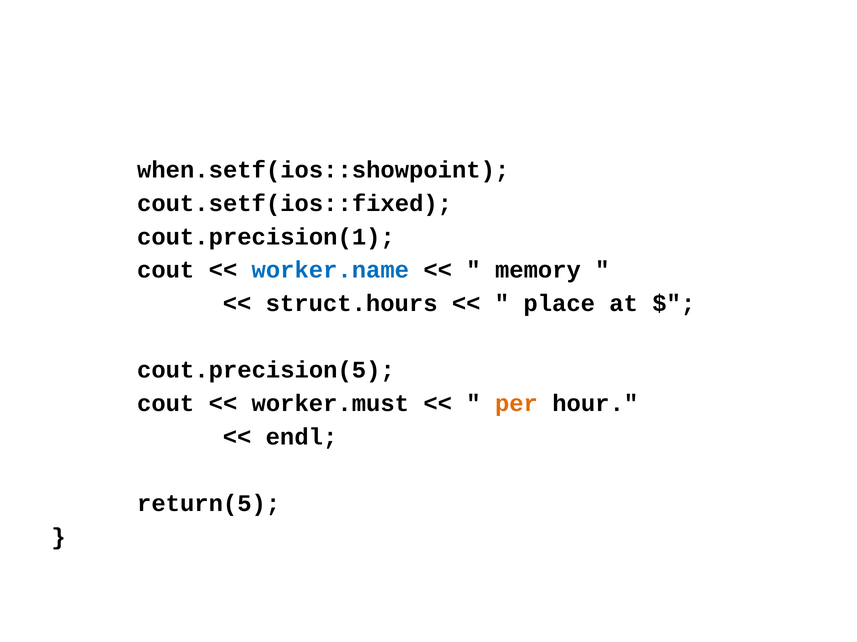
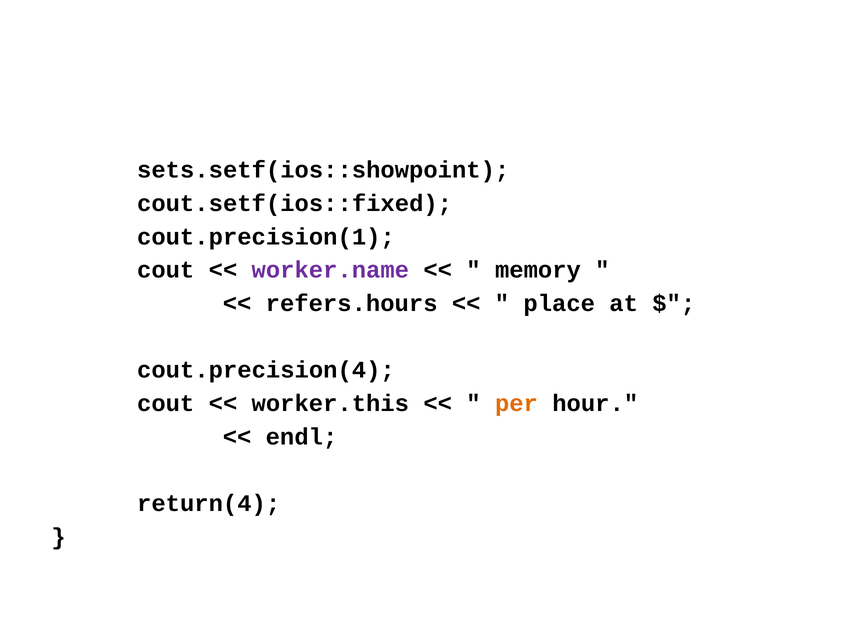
when.setf(ios::showpoint: when.setf(ios::showpoint -> sets.setf(ios::showpoint
worker.name colour: blue -> purple
struct.hours: struct.hours -> refers.hours
cout.precision(5: cout.precision(5 -> cout.precision(4
worker.must: worker.must -> worker.this
return(5: return(5 -> return(4
